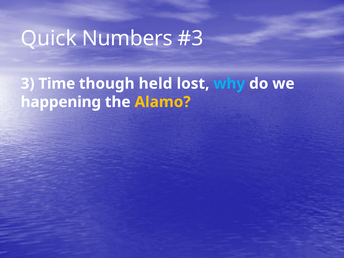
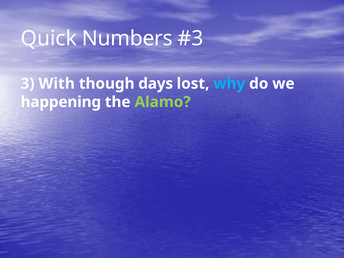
Time: Time -> With
held: held -> days
Alamo colour: yellow -> light green
